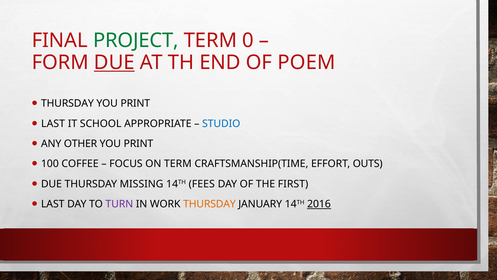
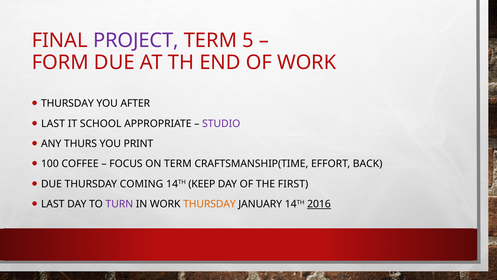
PROJECT colour: green -> purple
0: 0 -> 5
DUE at (114, 62) underline: present -> none
OF POEM: POEM -> WORK
PRINT at (135, 103): PRINT -> AFTER
STUDIO colour: blue -> purple
OTHER: OTHER -> THURS
OUTS: OUTS -> BACK
MISSING: MISSING -> COMING
FEES: FEES -> KEEP
